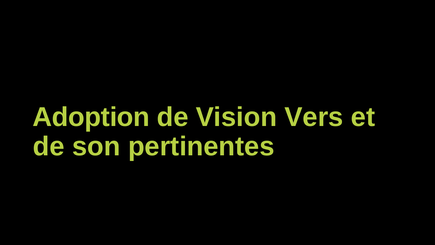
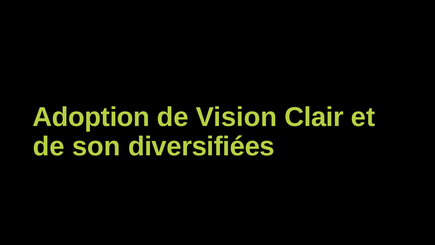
Vers: Vers -> Clair
pertinentes: pertinentes -> diversifiées
